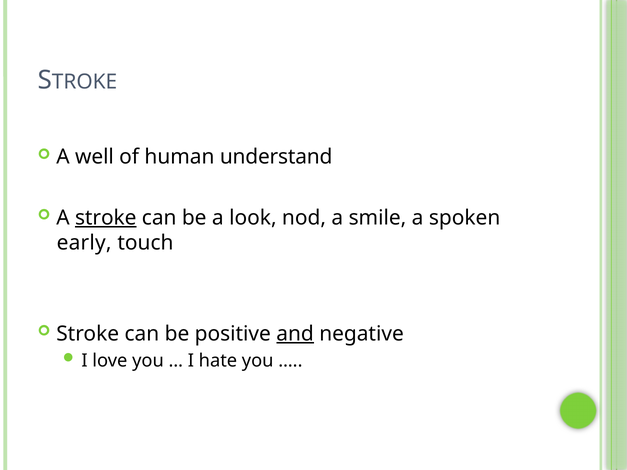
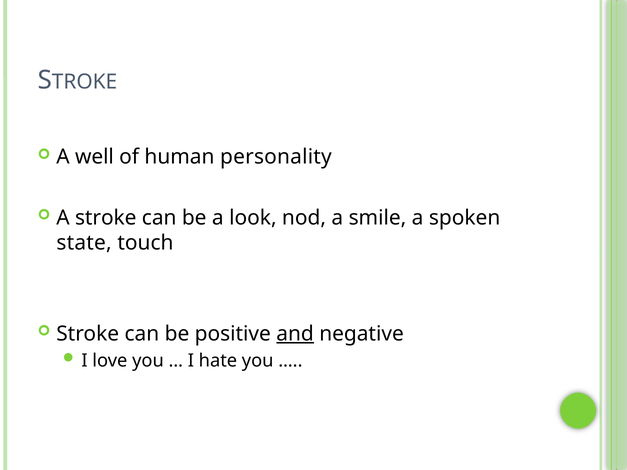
understand: understand -> personality
stroke at (106, 218) underline: present -> none
early: early -> state
